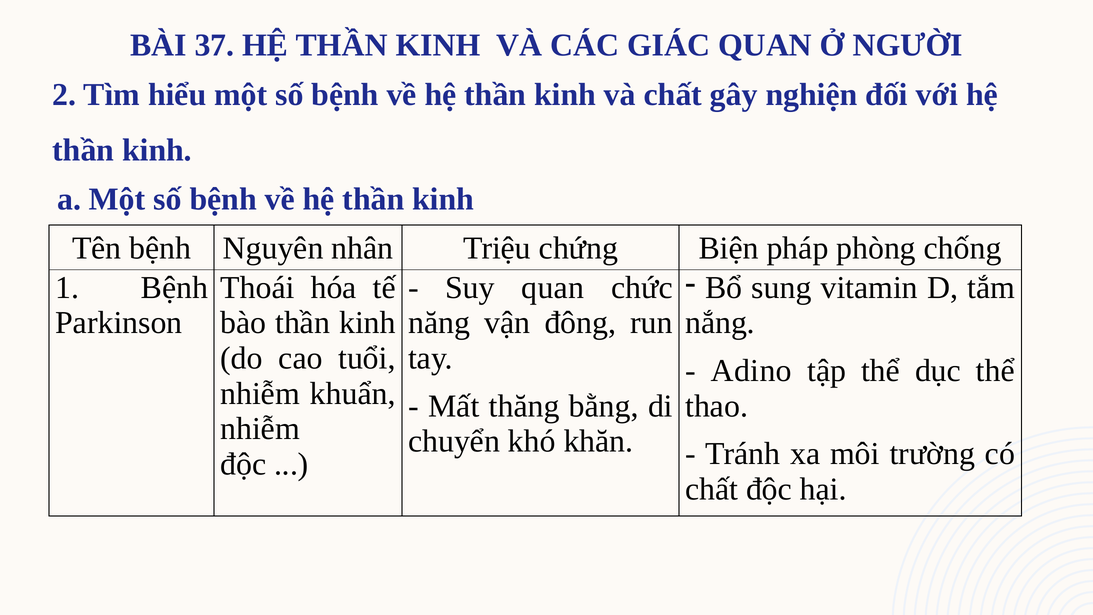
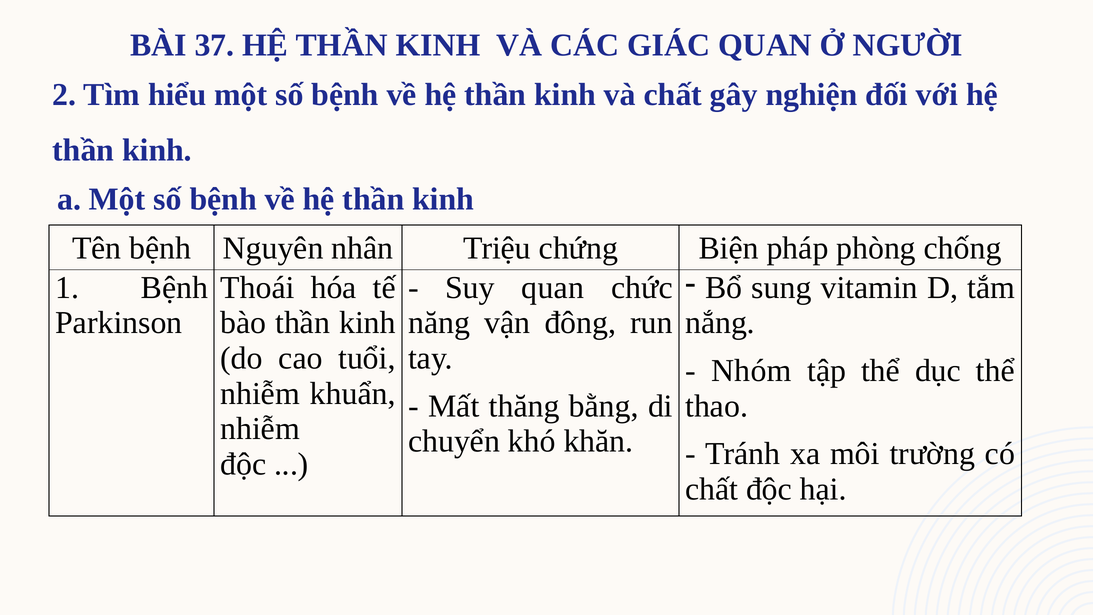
Adino: Adino -> Nhóm
